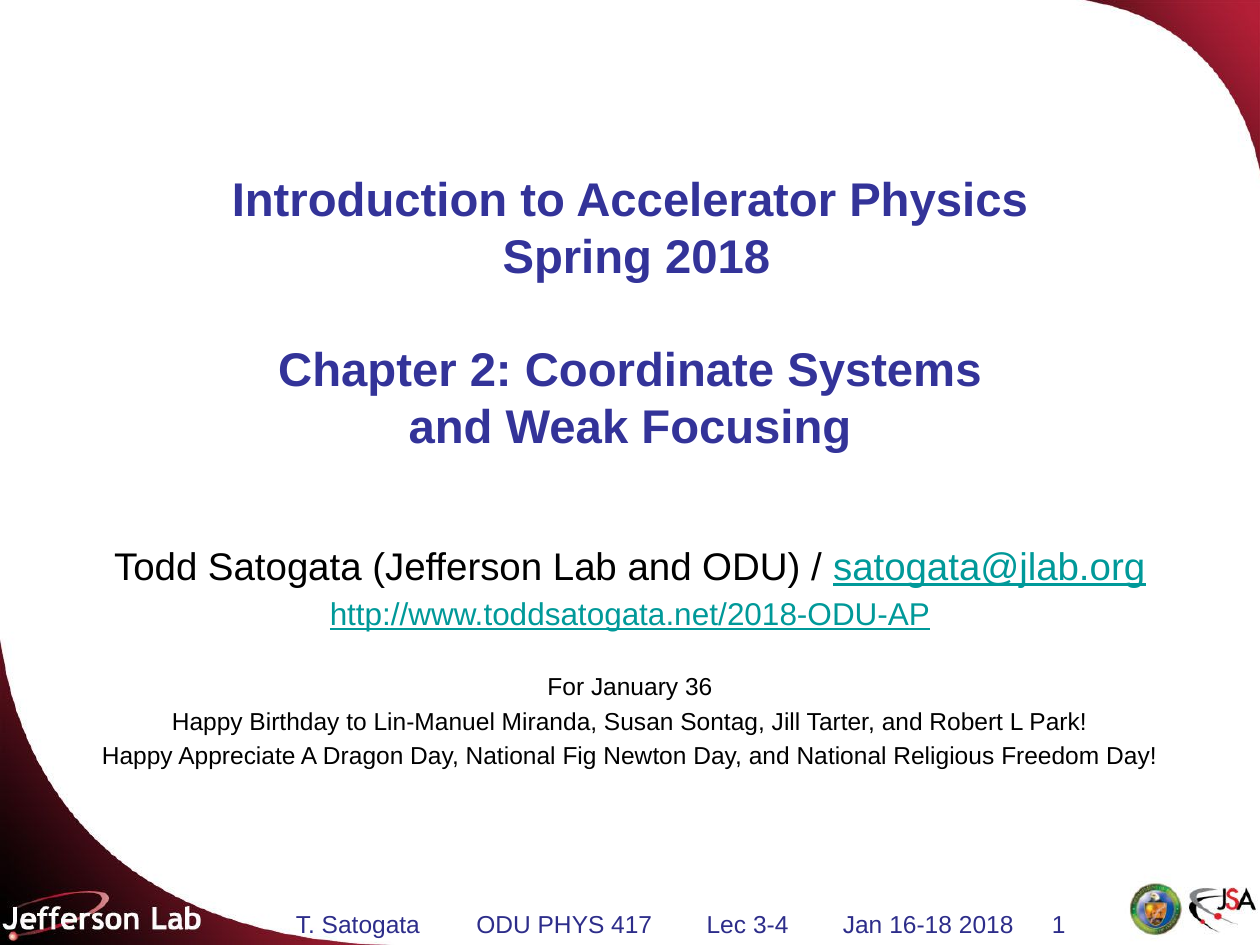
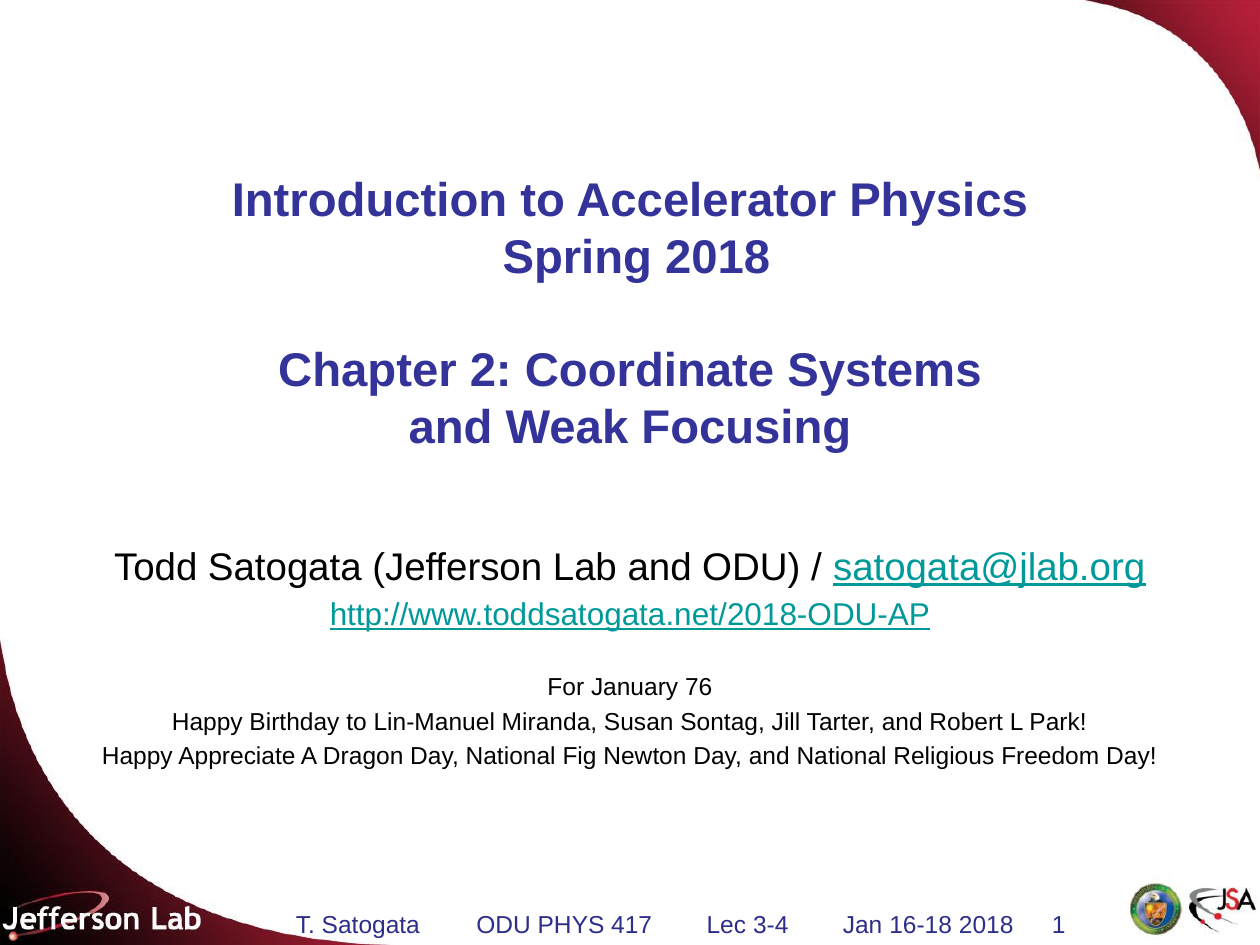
36: 36 -> 76
